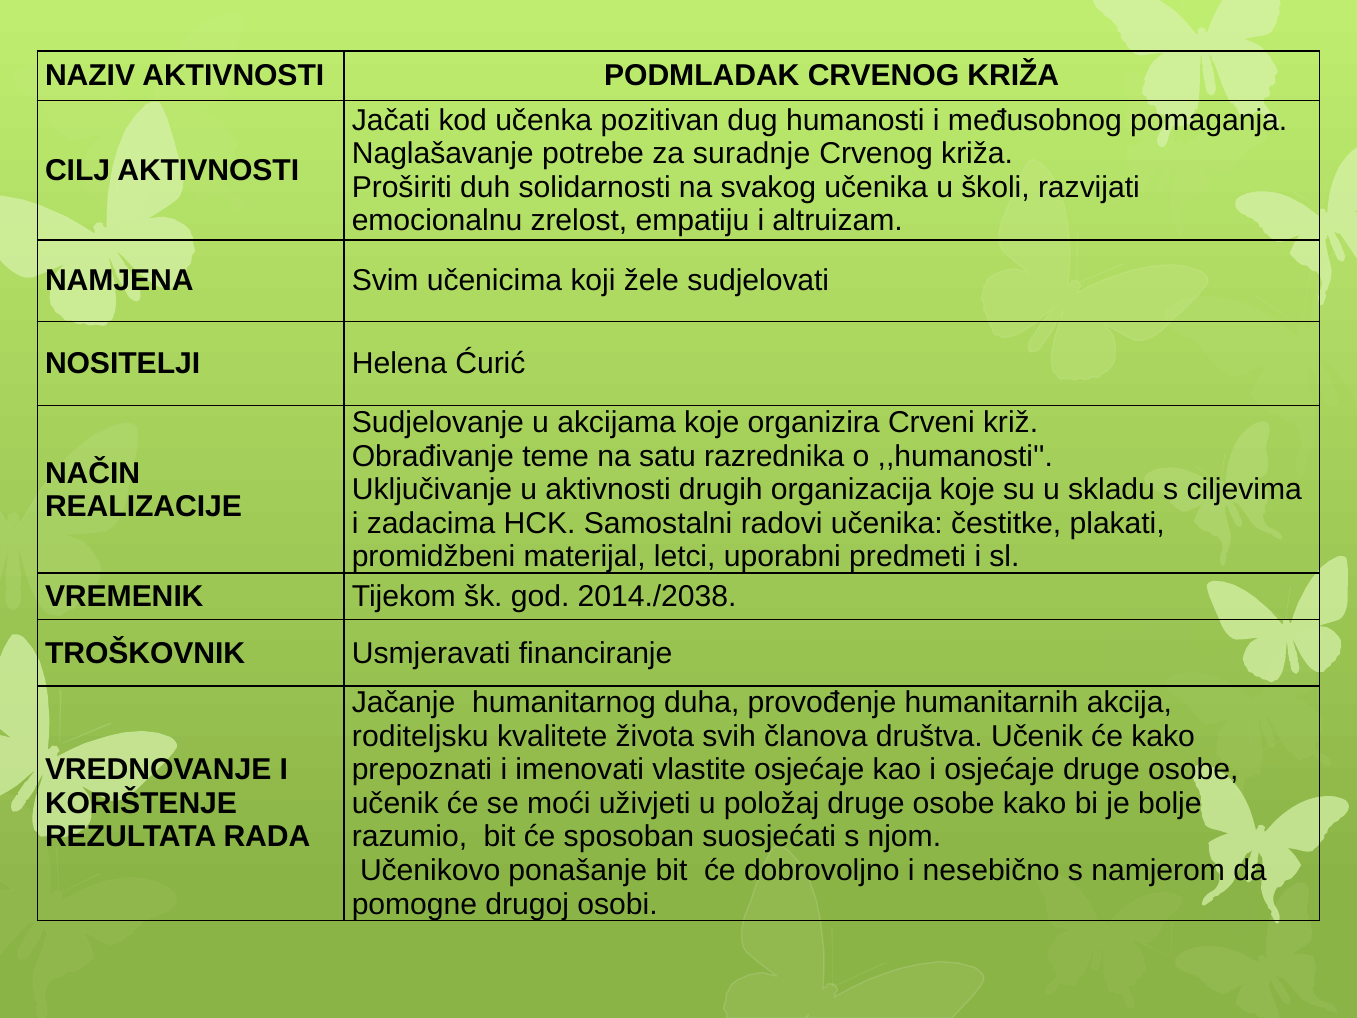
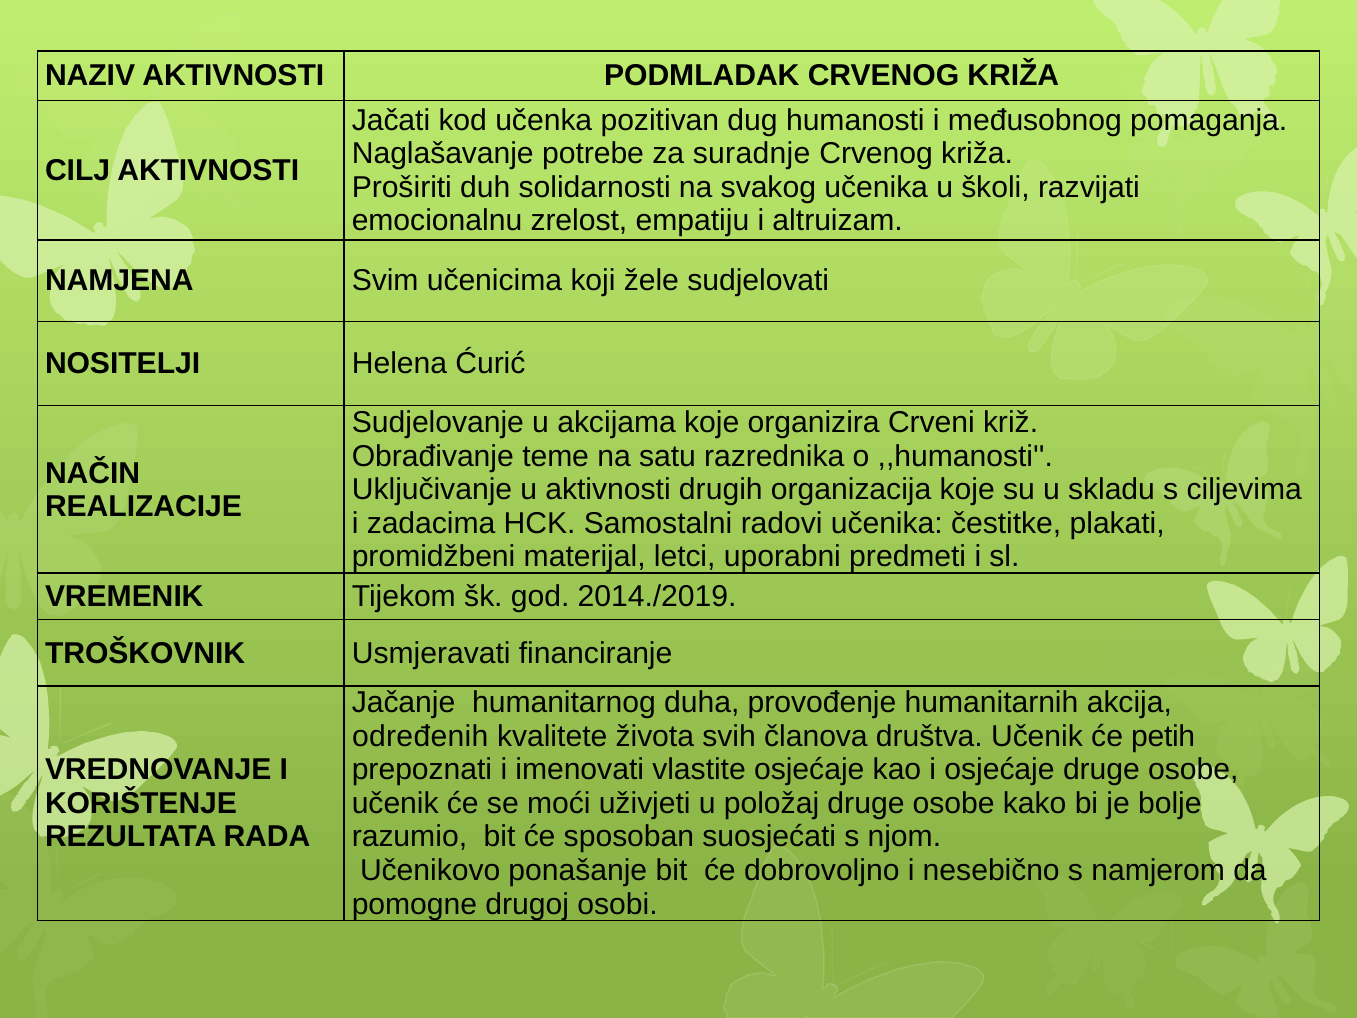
2014./2038: 2014./2038 -> 2014./2019
roditeljsku: roditeljsku -> određenih
će kako: kako -> petih
